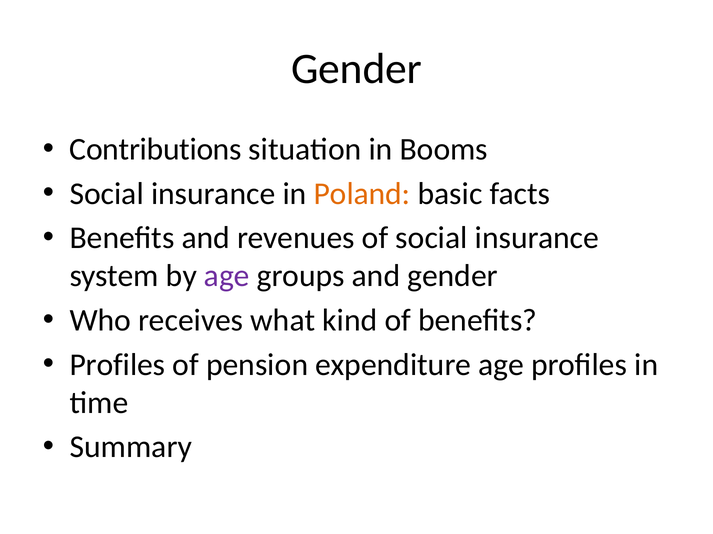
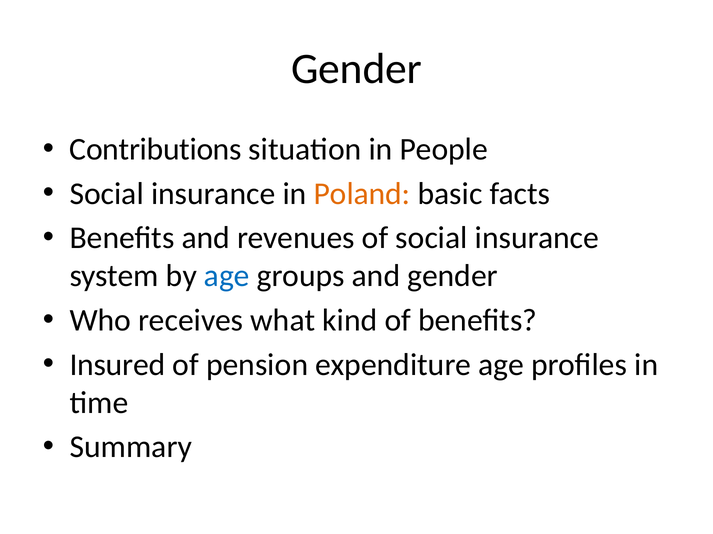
Booms: Booms -> People
age at (227, 276) colour: purple -> blue
Profiles at (117, 365): Profiles -> Insured
